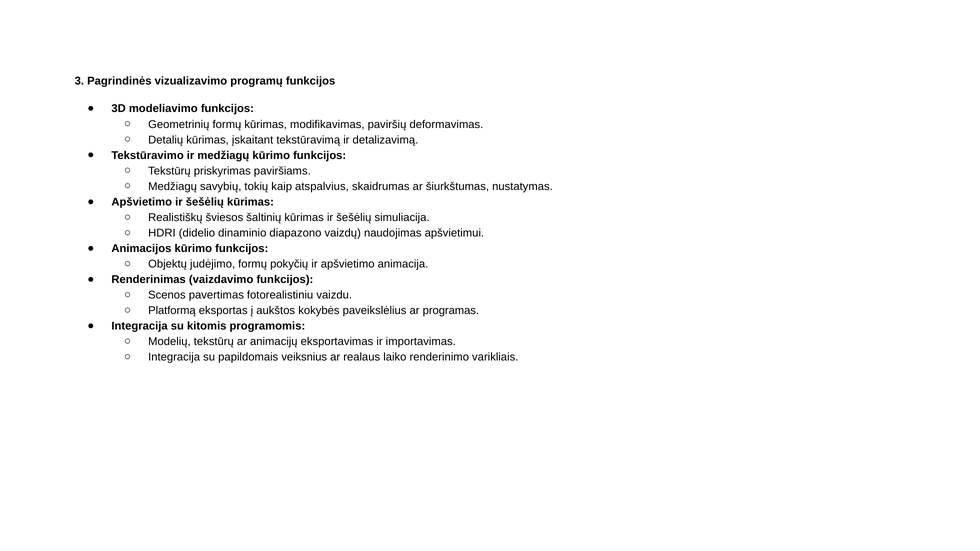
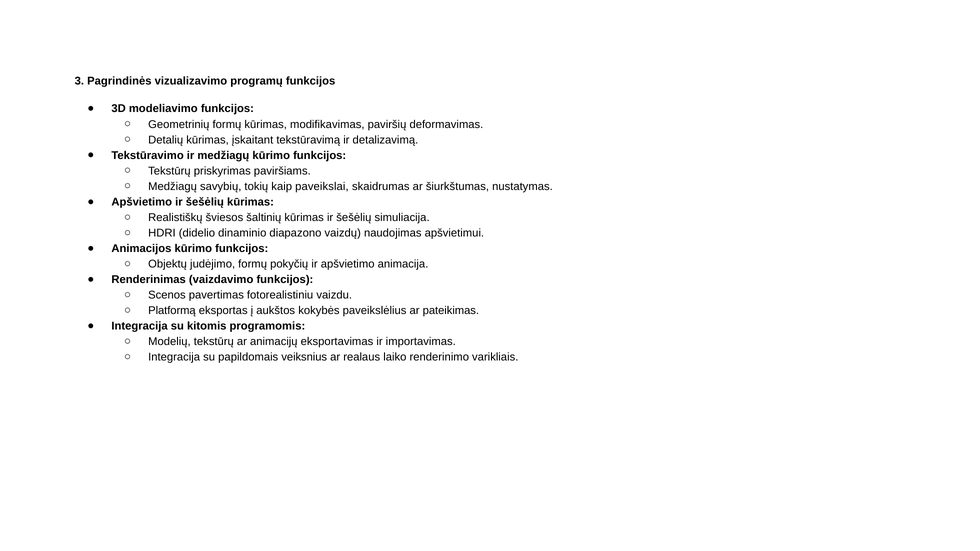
atspalvius: atspalvius -> paveikslai
programas: programas -> pateikimas
